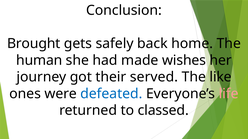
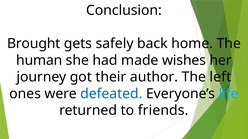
served: served -> author
like: like -> left
life colour: pink -> light blue
classed: classed -> friends
